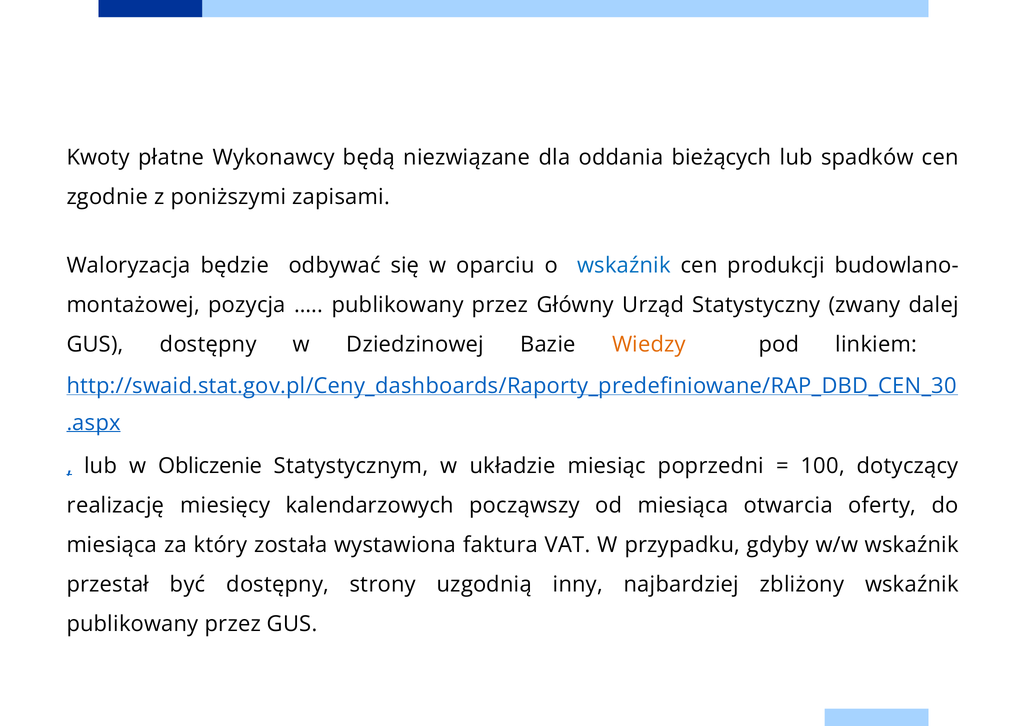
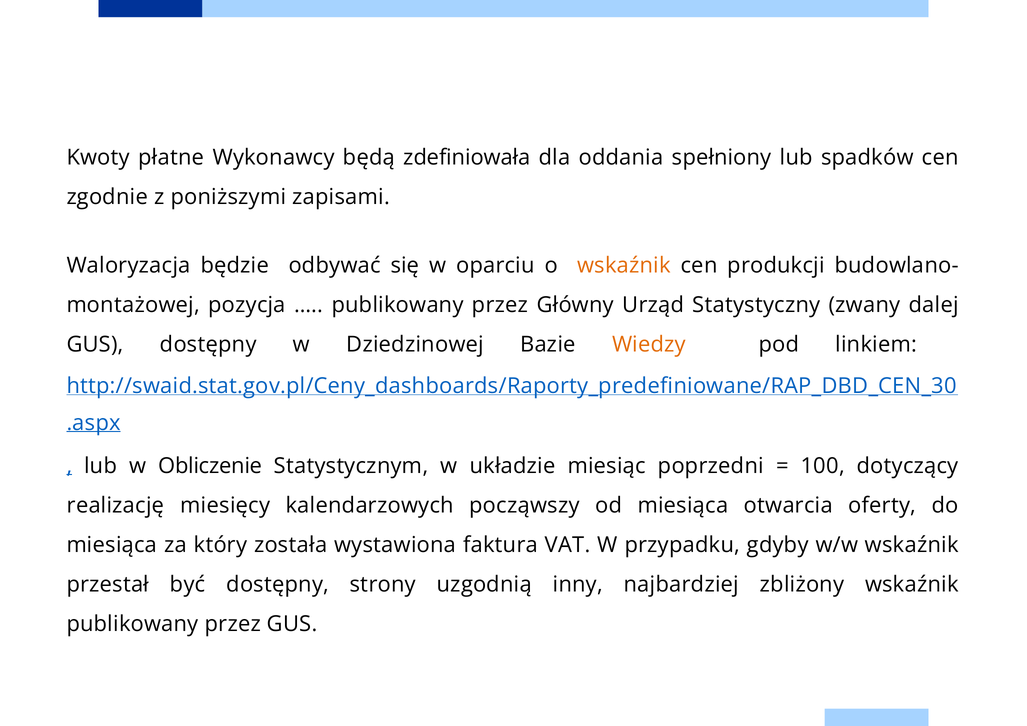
niezwiązane: niezwiązane -> zdefiniowała
bieżących: bieżących -> spełniony
wskaźnik at (624, 266) colour: blue -> orange
